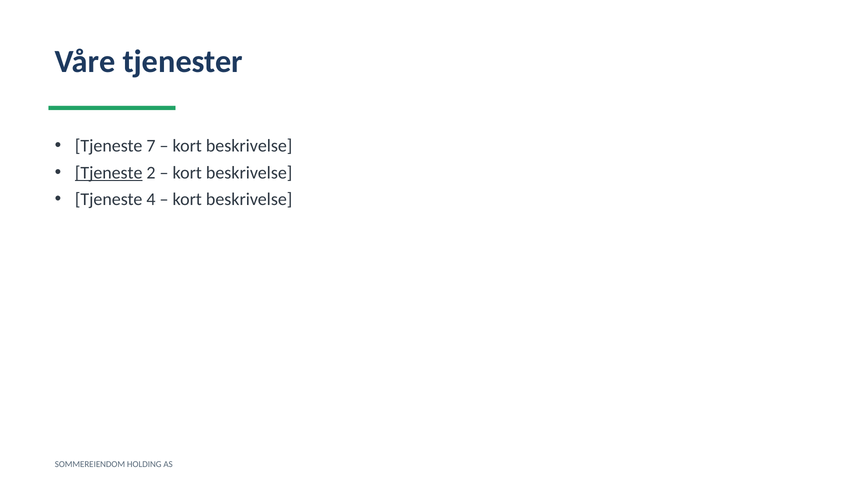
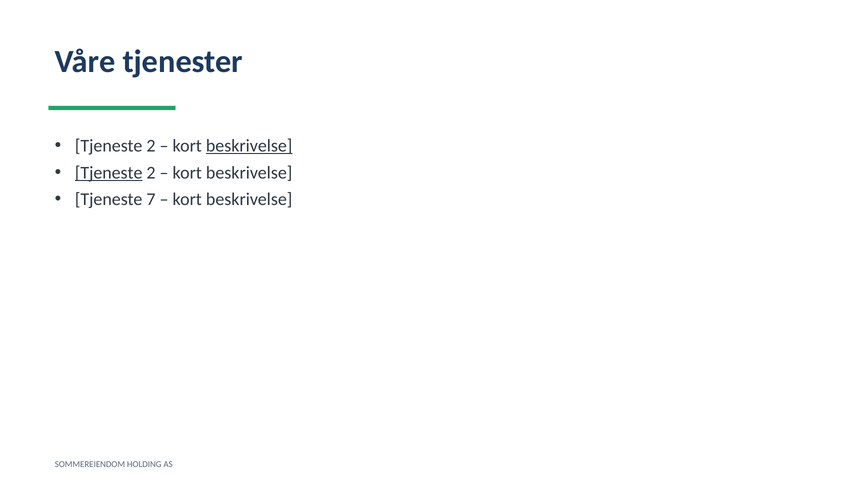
7 at (151, 146): 7 -> 2
beskrivelse at (249, 146) underline: none -> present
4: 4 -> 7
